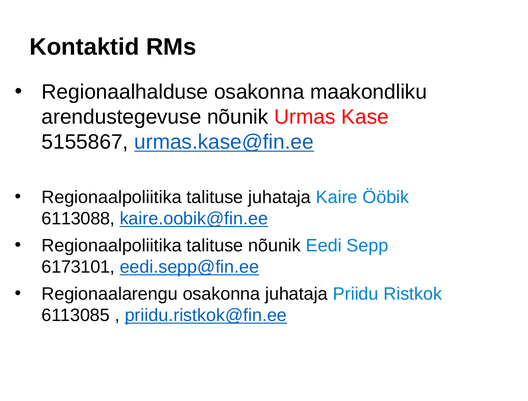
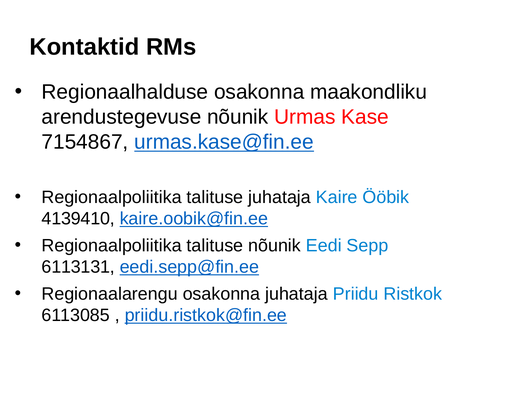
5155867: 5155867 -> 7154867
6113088: 6113088 -> 4139410
6173101: 6173101 -> 6113131
